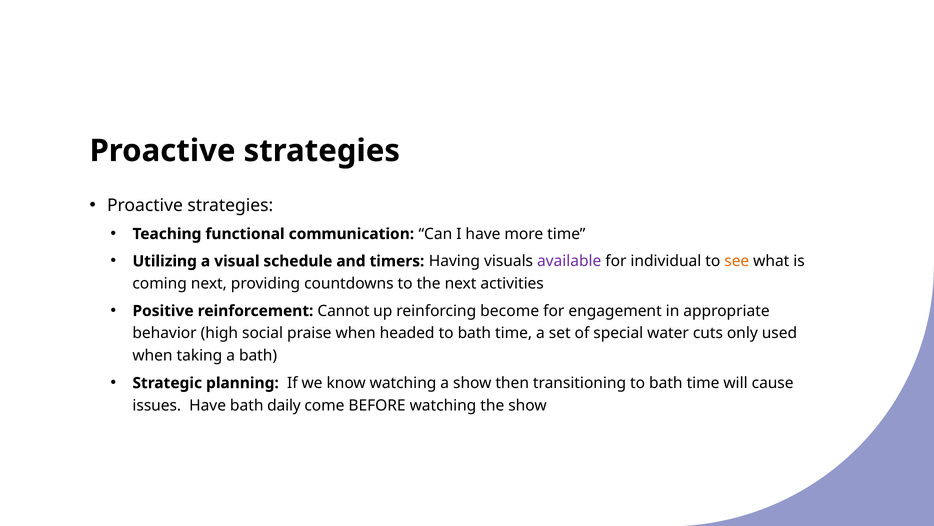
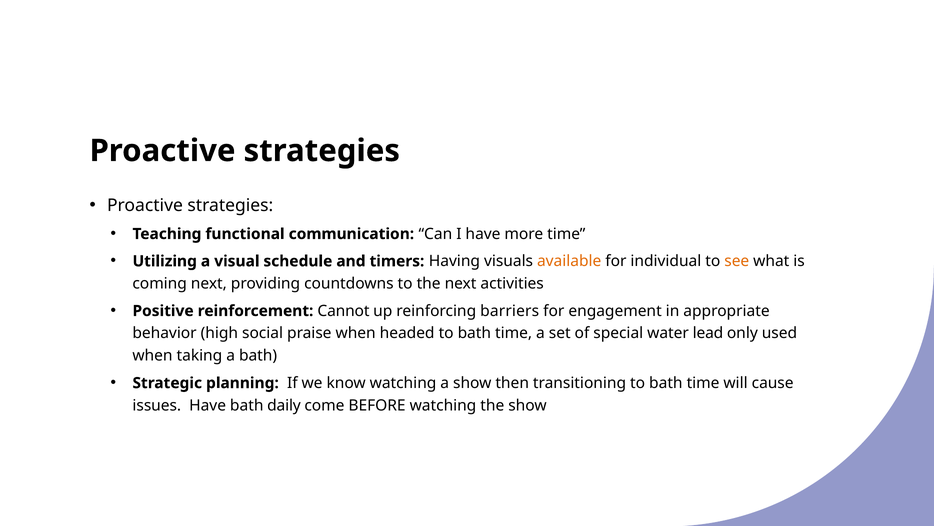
available colour: purple -> orange
become: become -> barriers
cuts: cuts -> lead
